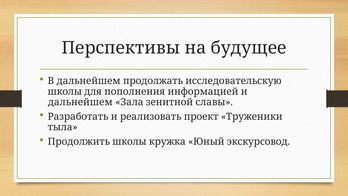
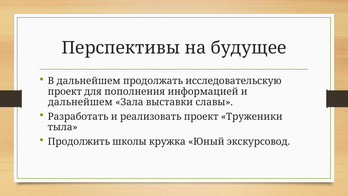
школы at (65, 91): школы -> проект
зенитной: зенитной -> выставки
